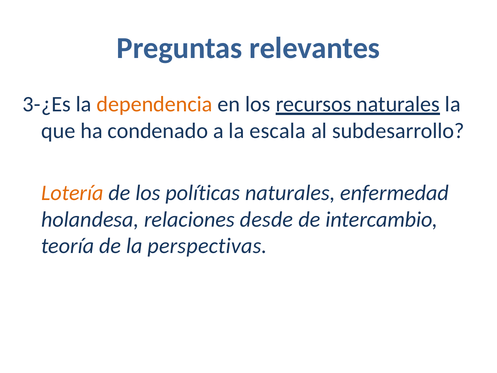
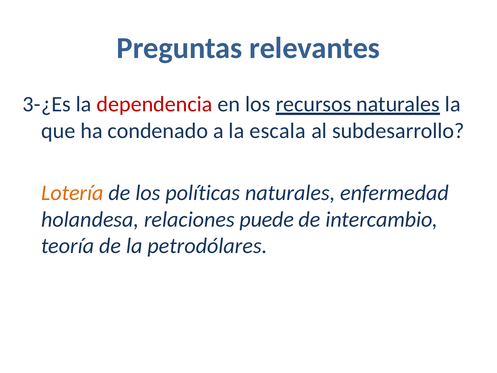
dependencia colour: orange -> red
desde: desde -> puede
perspectivas: perspectivas -> petrodólares
